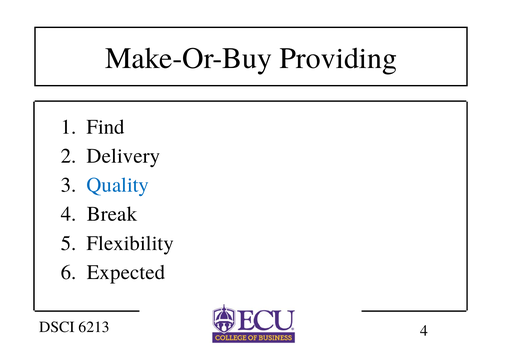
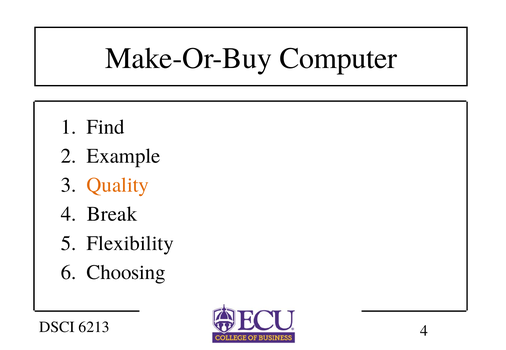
Providing: Providing -> Computer
Delivery: Delivery -> Example
Quality colour: blue -> orange
Expected: Expected -> Choosing
